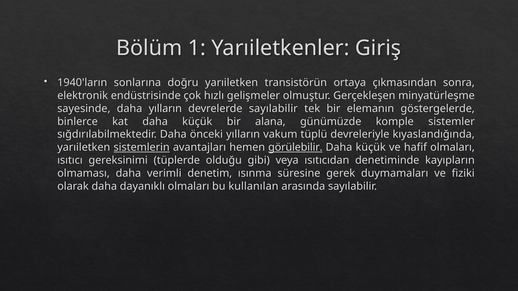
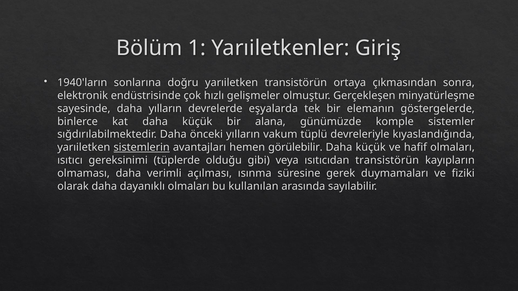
devrelerde sayılabilir: sayılabilir -> eşyalarda
görülebilir underline: present -> none
ısıtıcıdan denetiminde: denetiminde -> transistörün
denetim: denetim -> açılması
